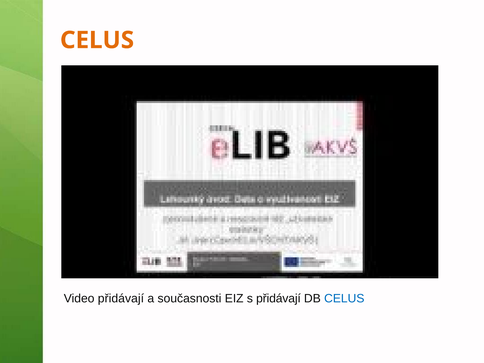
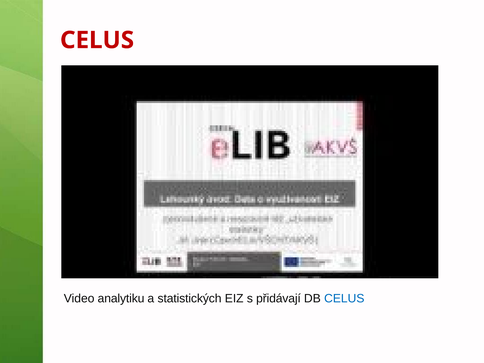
CELUS at (97, 40) colour: orange -> red
Video přidávají: přidávají -> analytiku
současnosti: současnosti -> statistických
